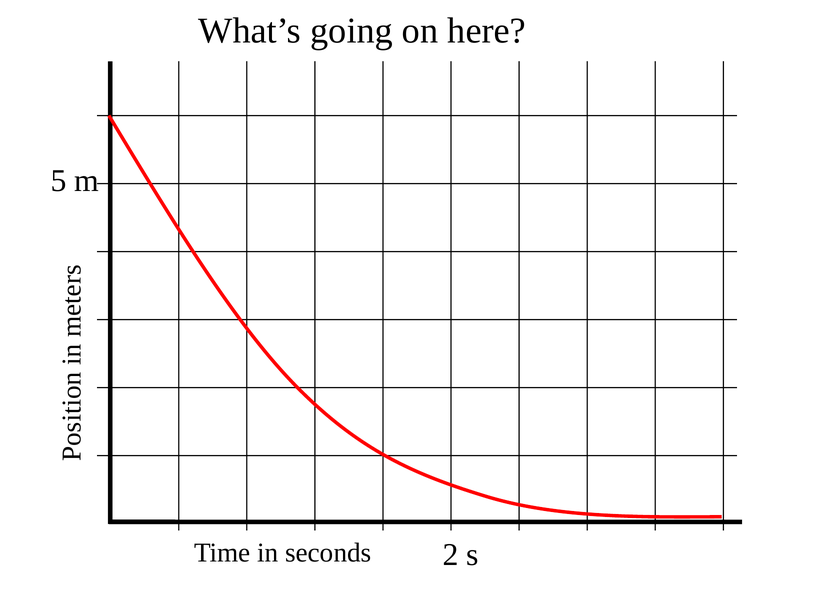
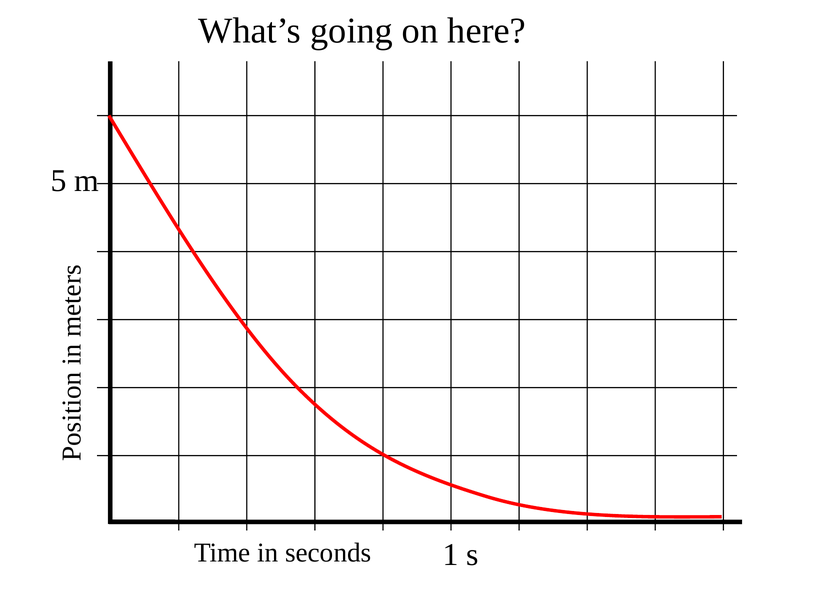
2: 2 -> 1
